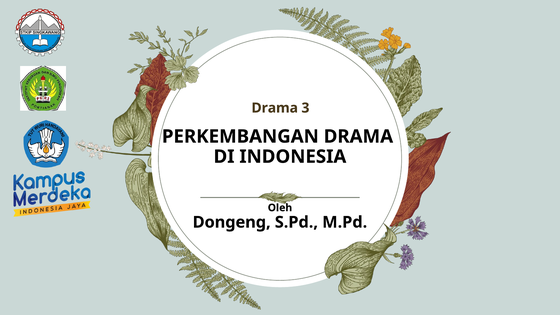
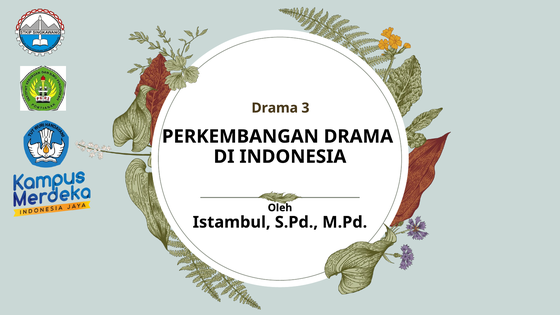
Dongeng: Dongeng -> Istambul
